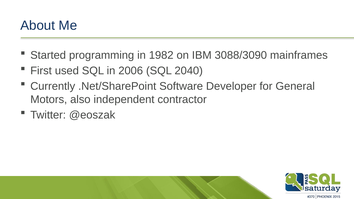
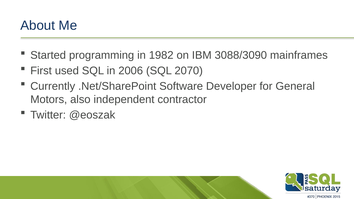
2040: 2040 -> 2070
